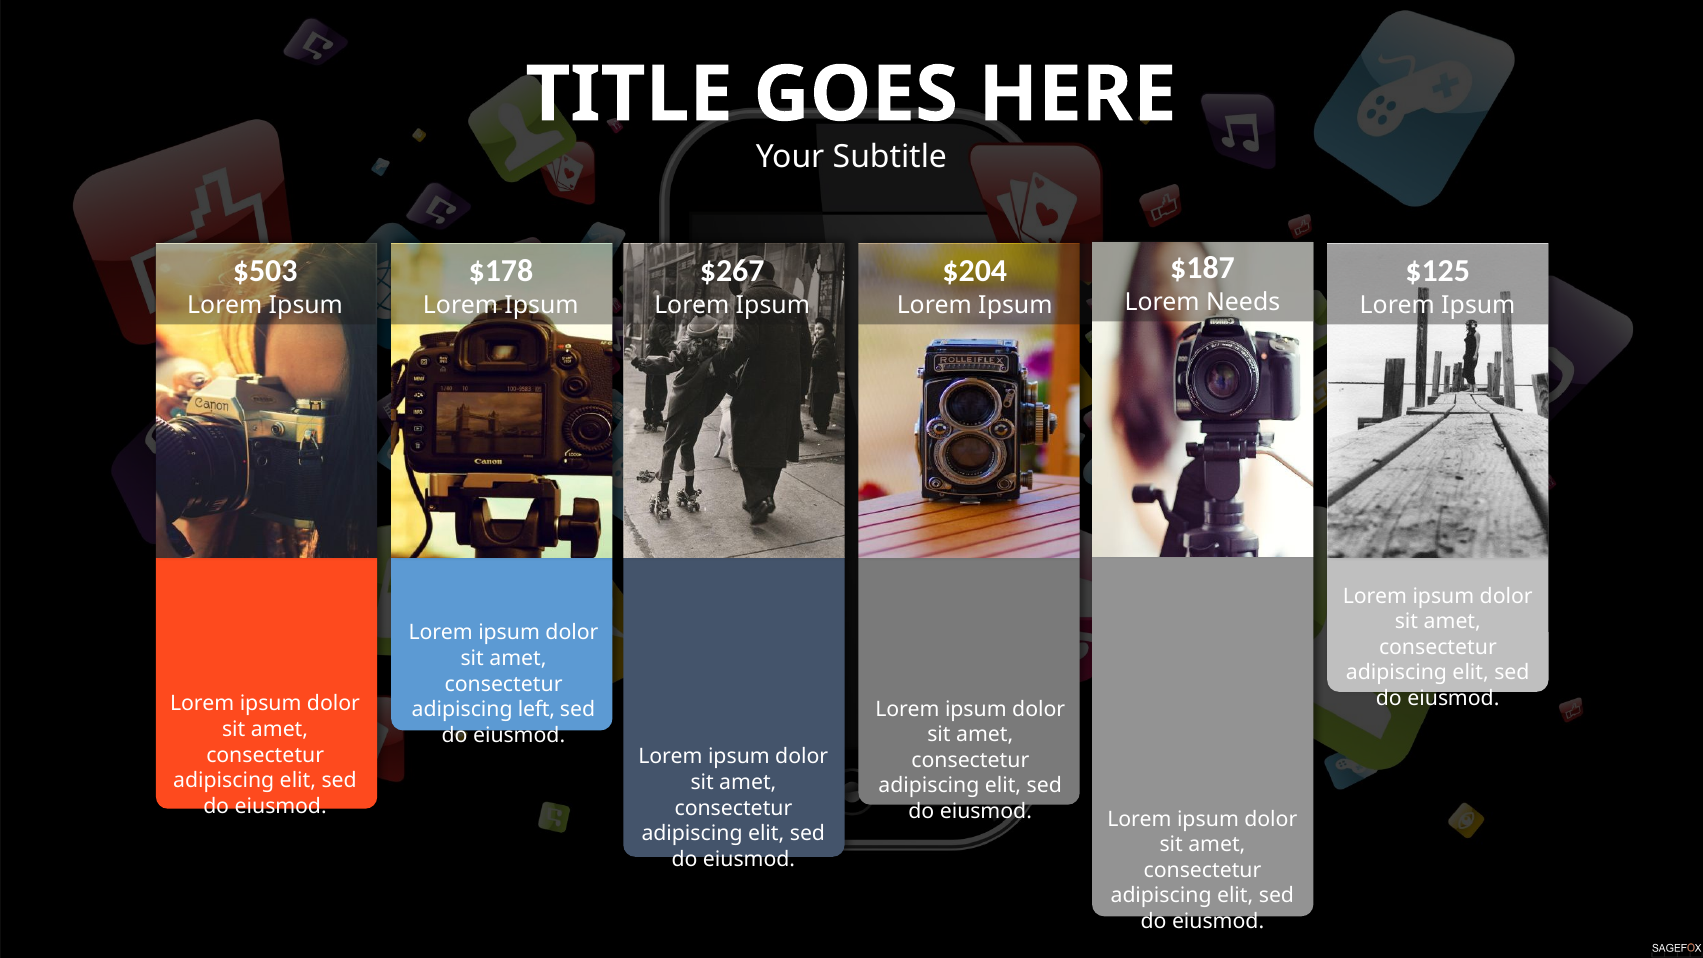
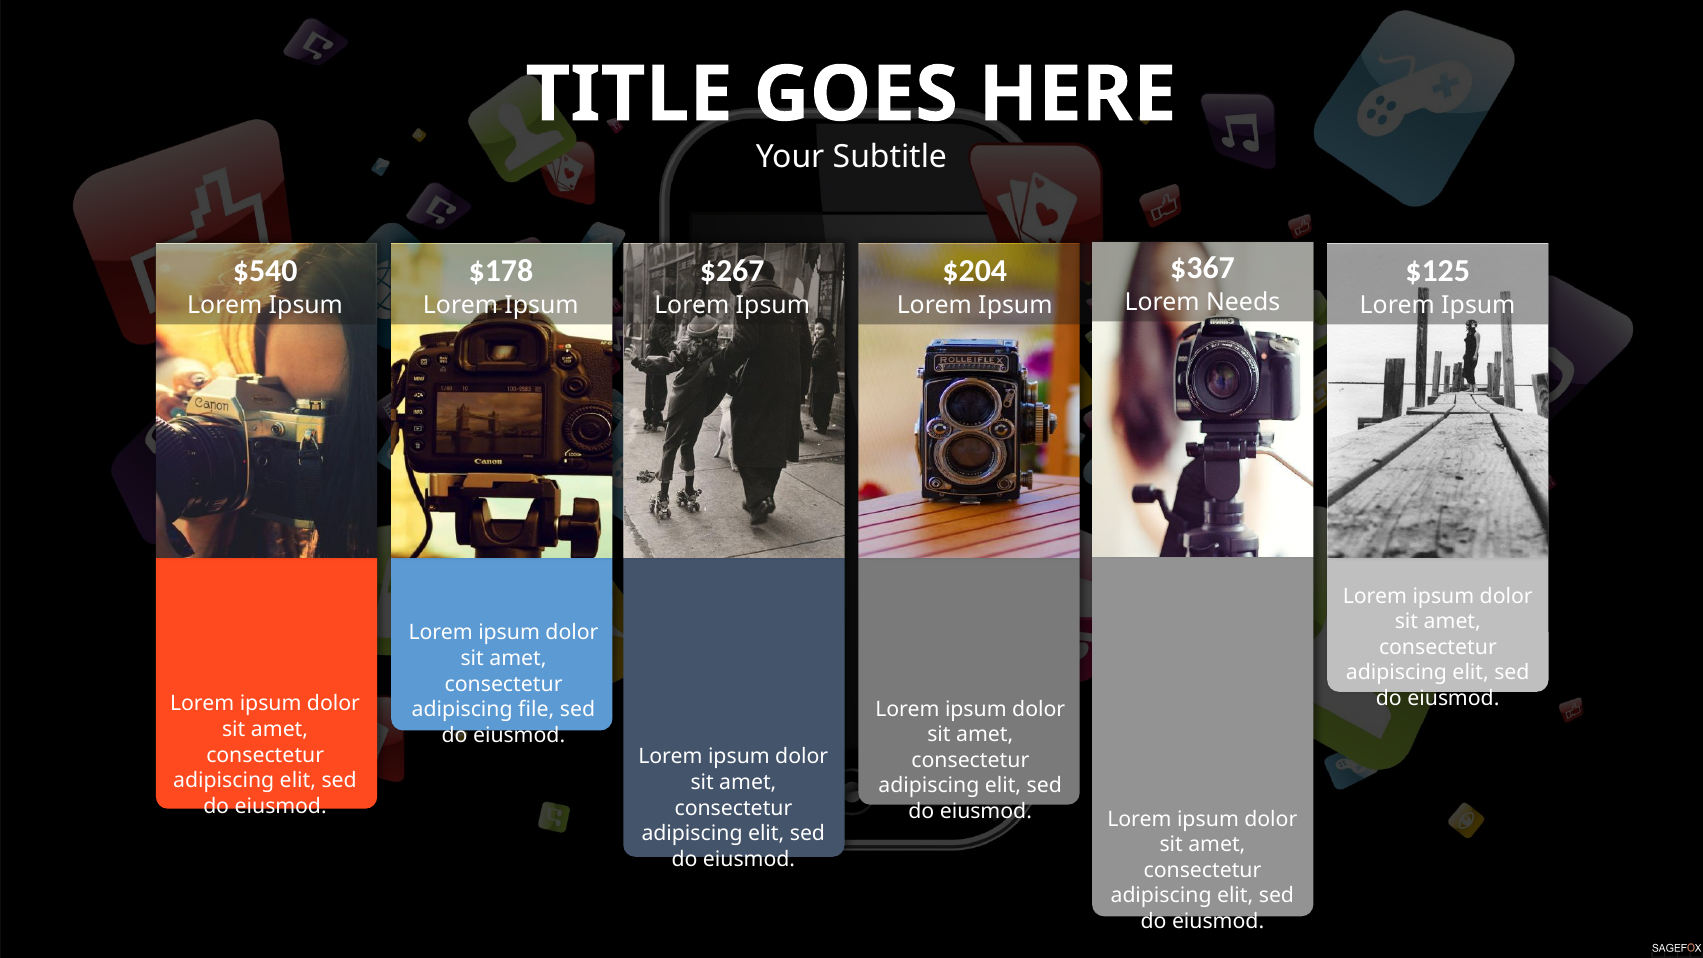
$187: $187 -> $367
$503: $503 -> $540
left: left -> file
